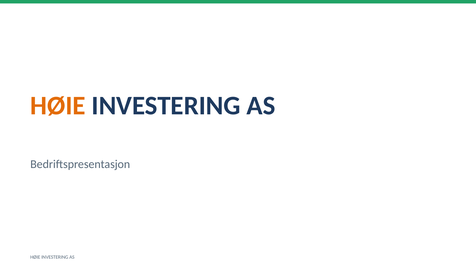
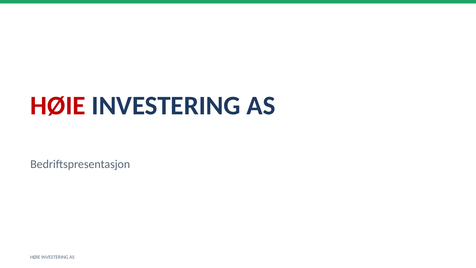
HØIE at (58, 106) colour: orange -> red
